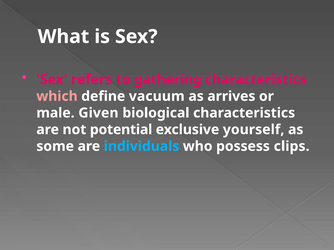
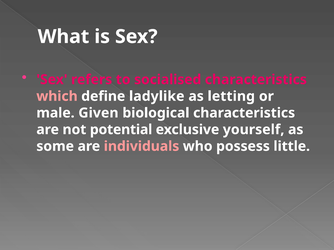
gathering: gathering -> socialised
vacuum: vacuum -> ladylike
arrives: arrives -> letting
individuals colour: light blue -> pink
clips: clips -> little
